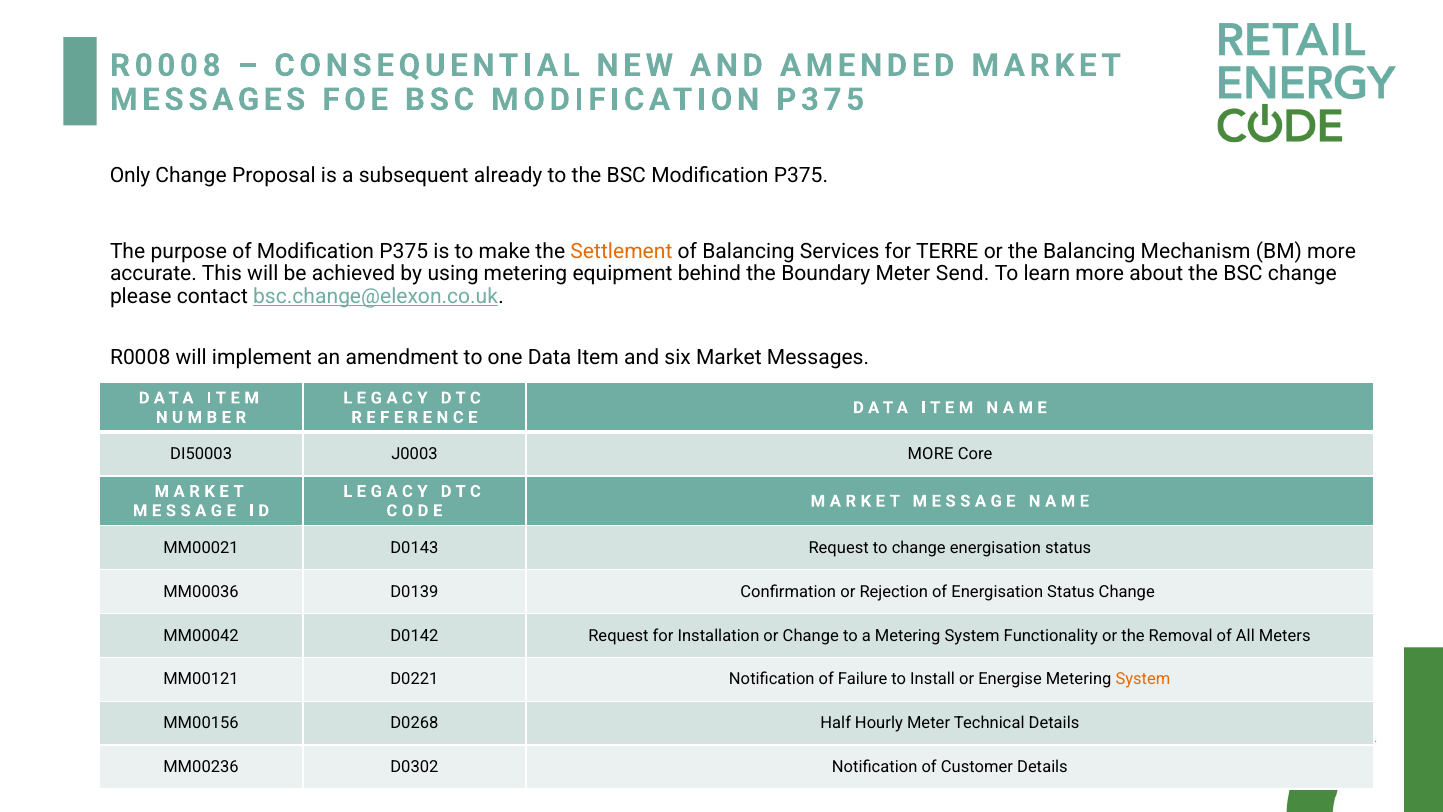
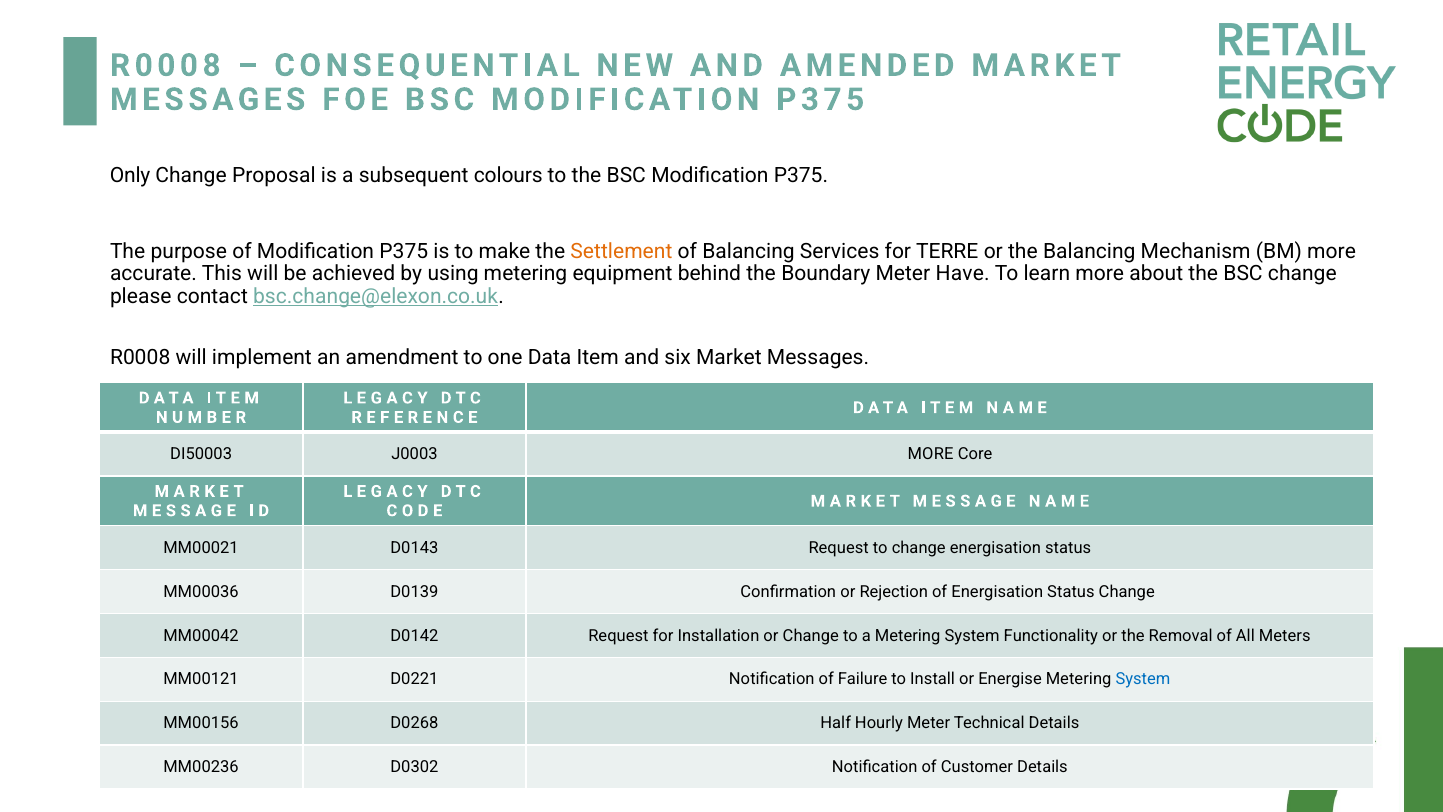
already: already -> colours
Send: Send -> Have
System at (1143, 679) colour: orange -> blue
